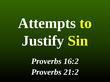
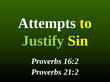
Justify colour: white -> light green
